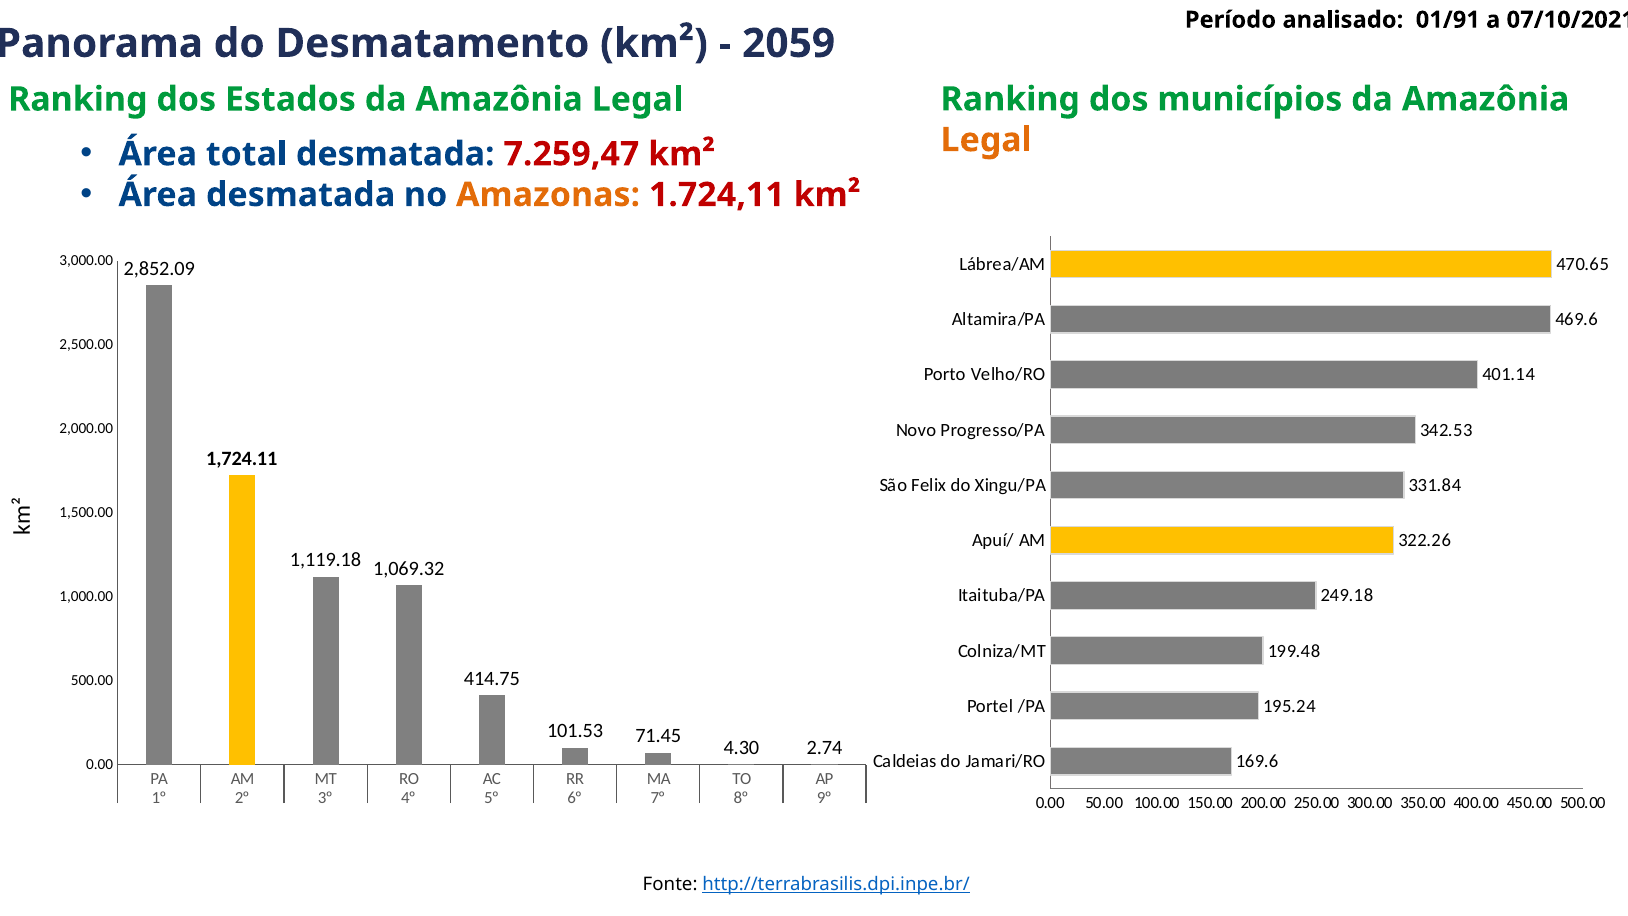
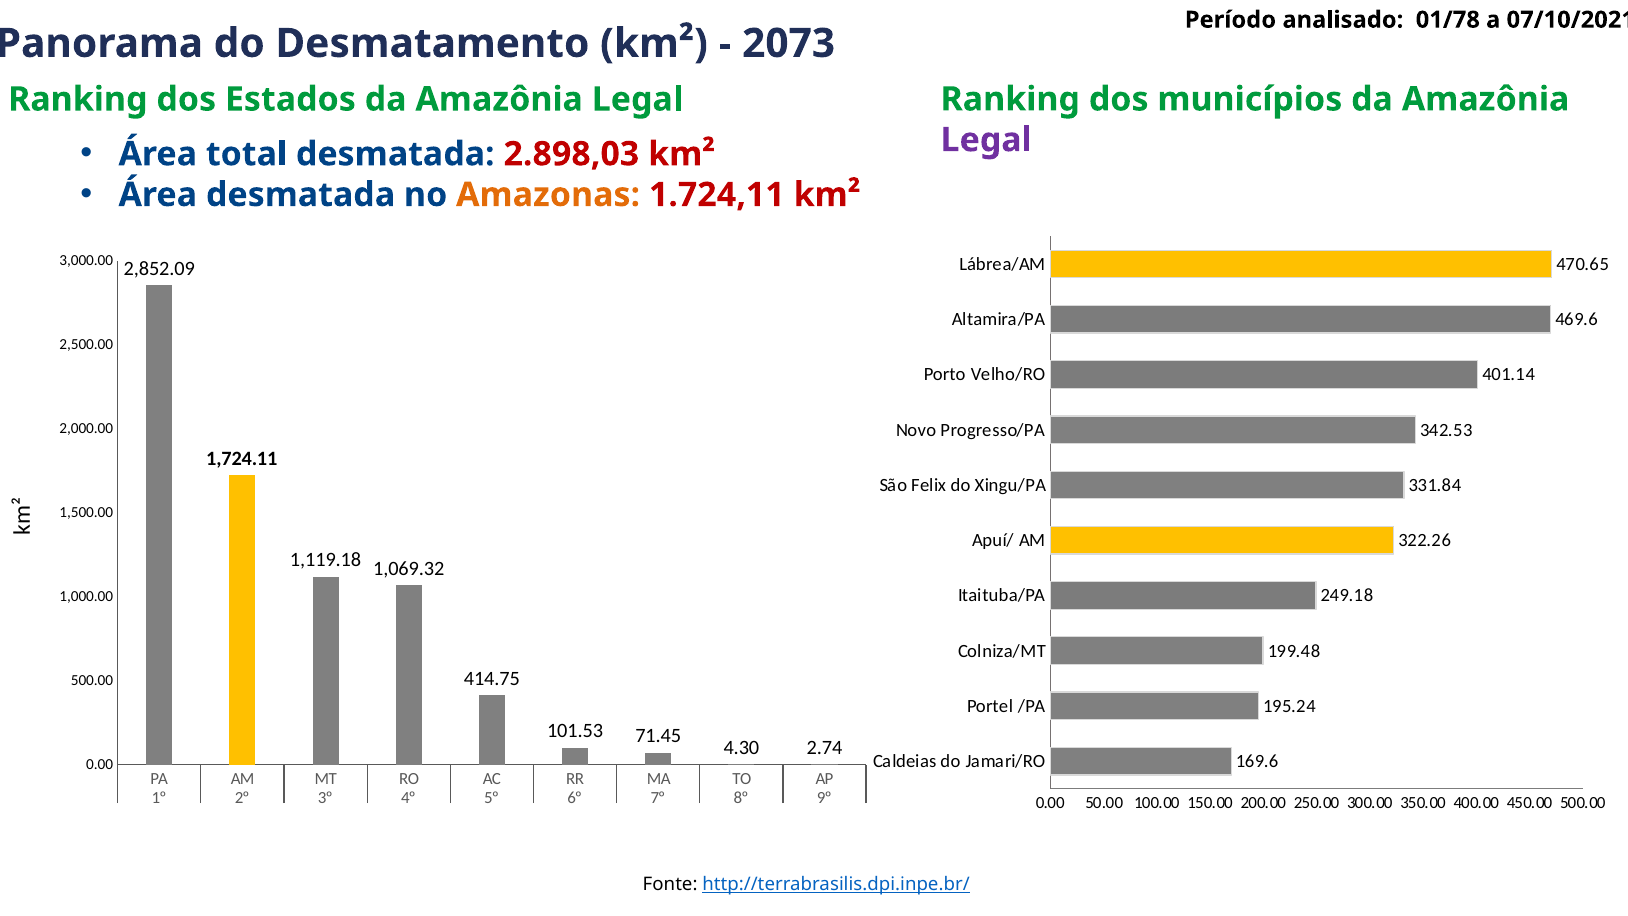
01/91: 01/91 -> 01/78
2059: 2059 -> 2073
Legal at (986, 140) colour: orange -> purple
7.259,47: 7.259,47 -> 2.898,03
